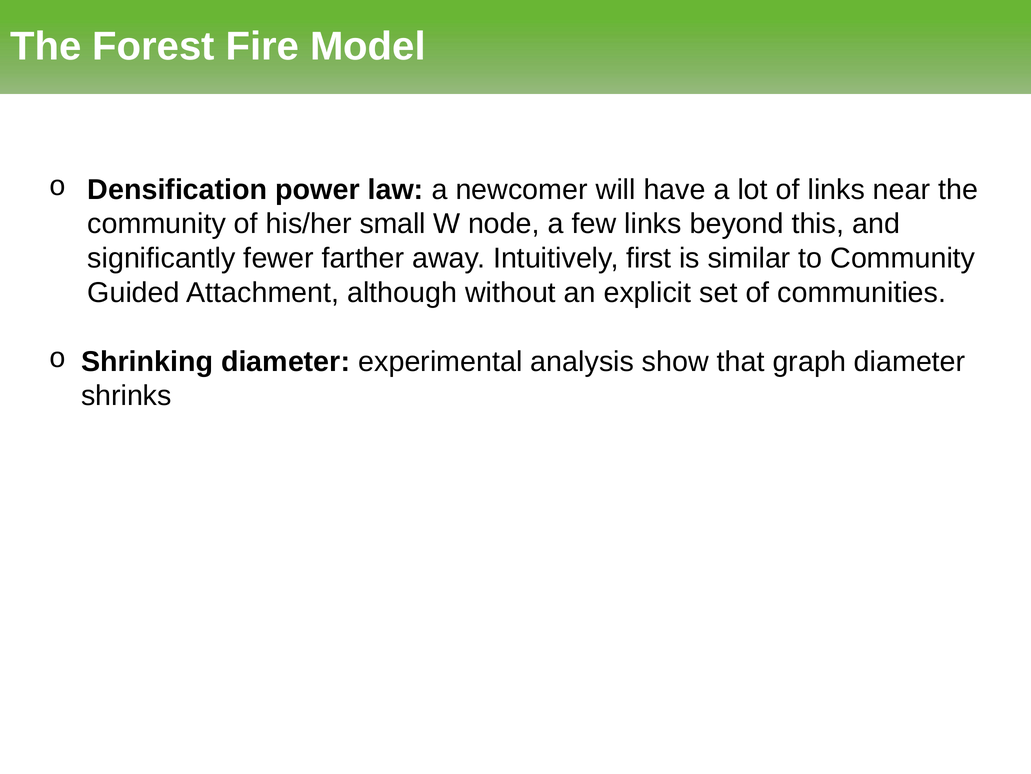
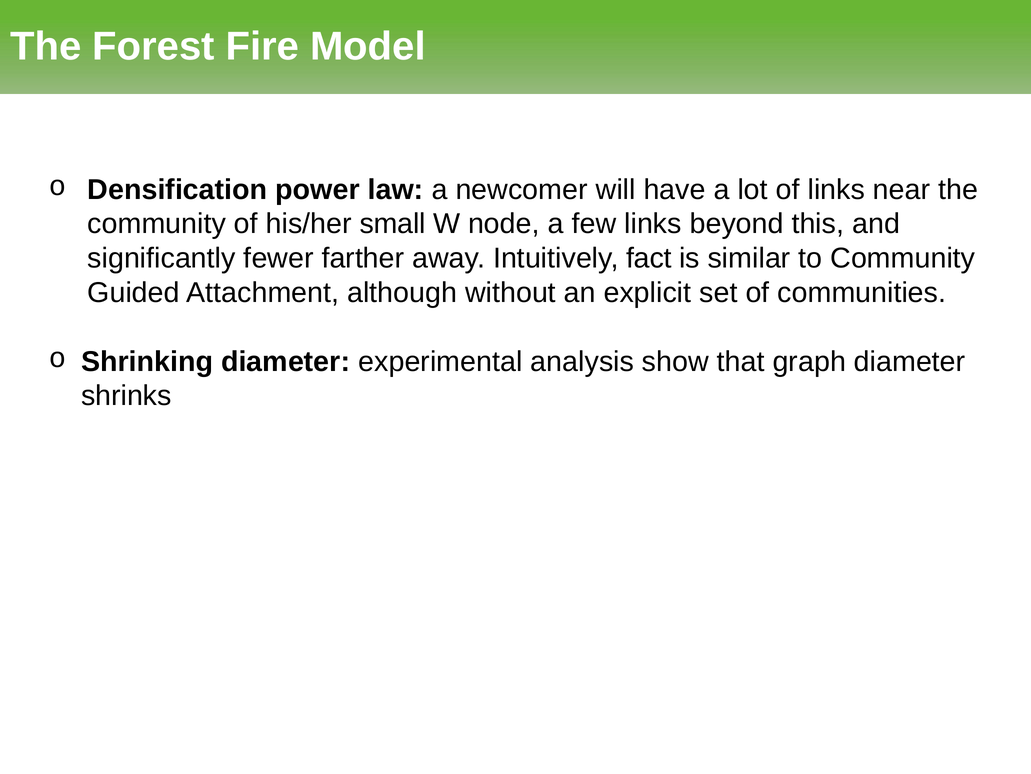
first: first -> fact
